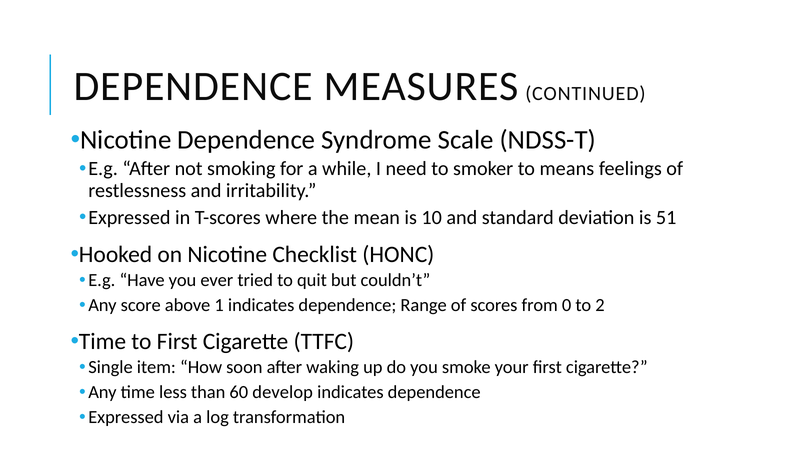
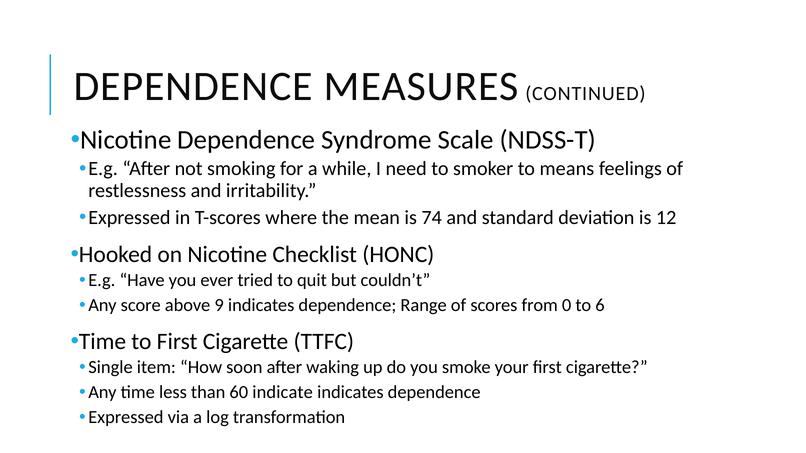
10: 10 -> 74
51: 51 -> 12
1: 1 -> 9
2: 2 -> 6
develop: develop -> indicate
